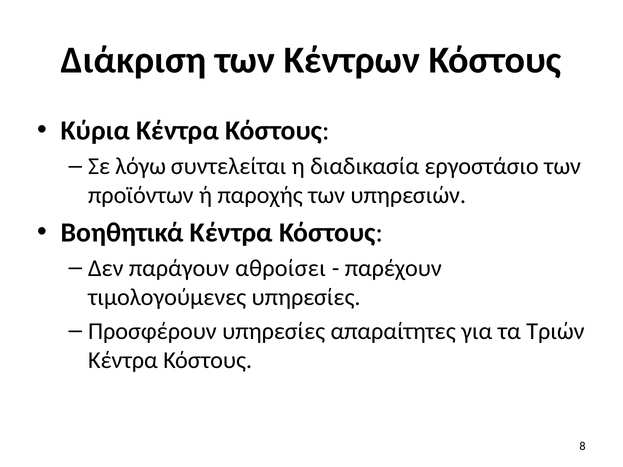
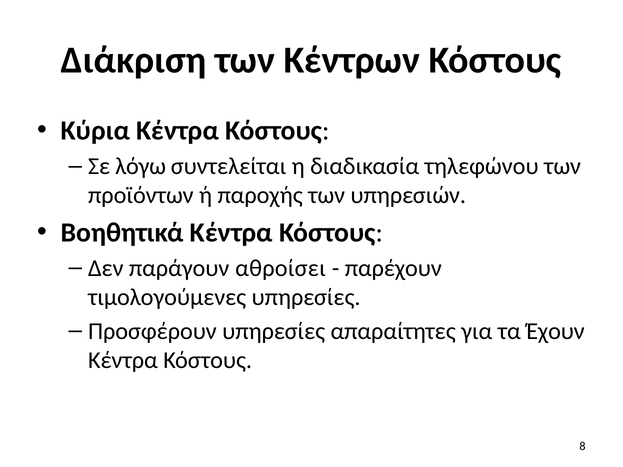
εργοστάσιο: εργοστάσιο -> τηλεφώνου
Τριών: Τριών -> Έχουν
